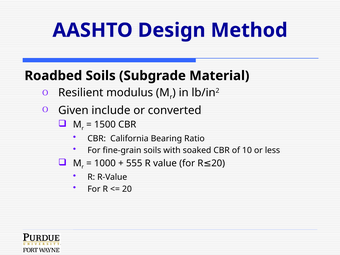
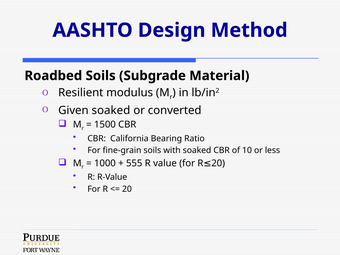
Given include: include -> soaked
